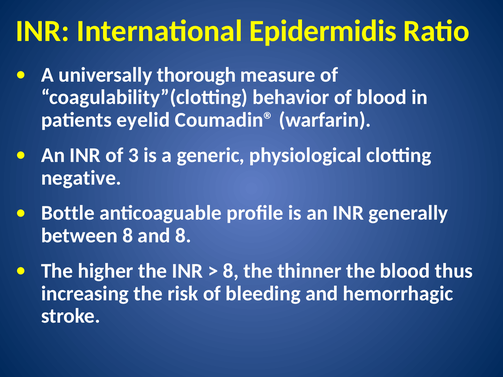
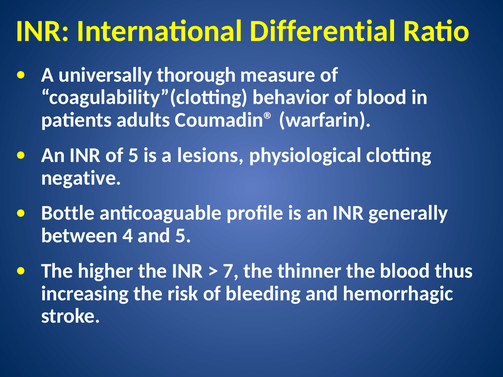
Epidermidis: Epidermidis -> Differential
eyelid: eyelid -> adults
of 3: 3 -> 5
generic: generic -> lesions
between 8: 8 -> 4
and 8: 8 -> 5
8 at (231, 271): 8 -> 7
